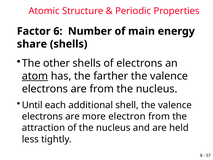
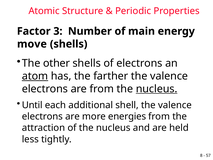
6: 6 -> 3
share: share -> move
nucleus at (157, 89) underline: none -> present
electron: electron -> energies
